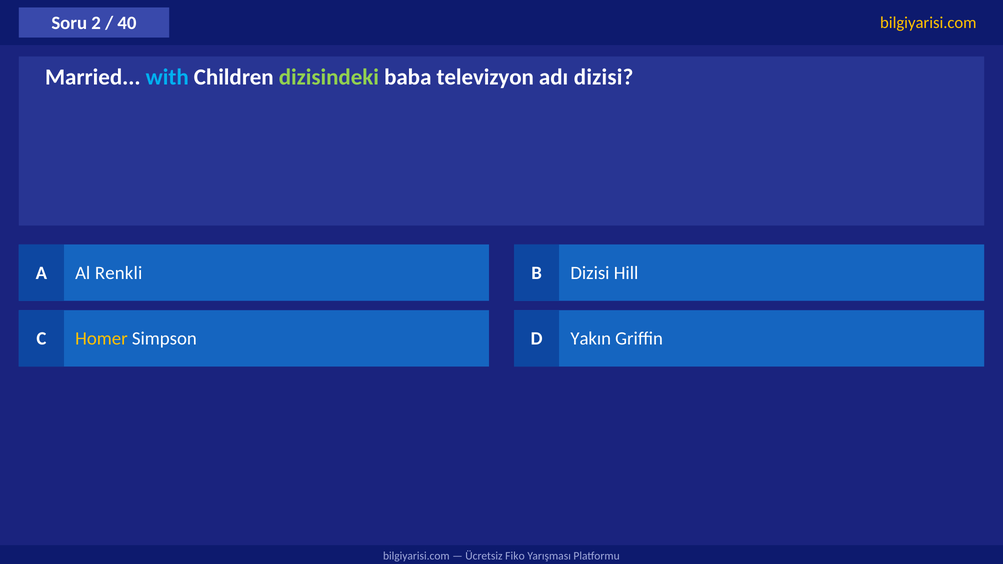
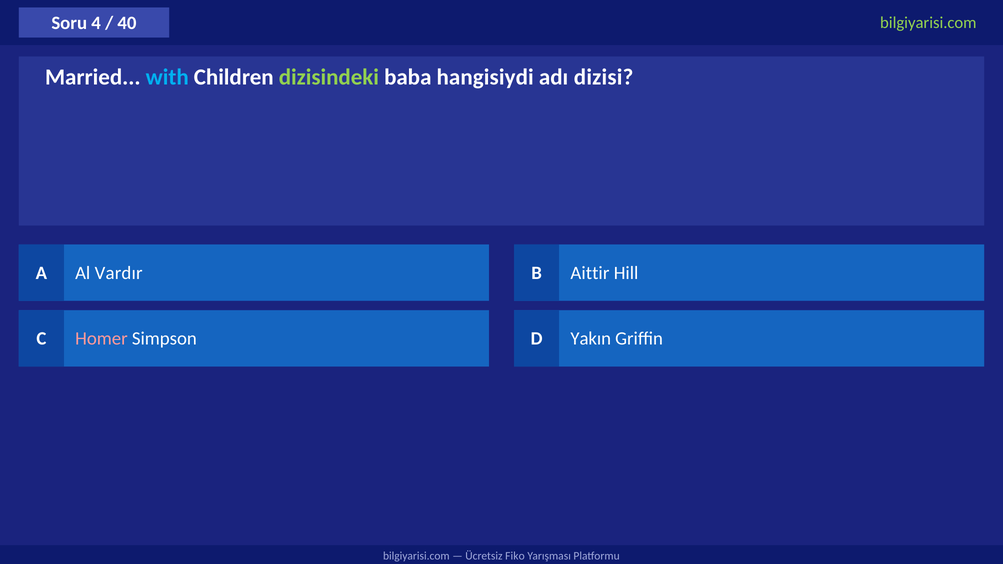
2: 2 -> 4
bilgiyarisi.com at (928, 23) colour: yellow -> light green
televizyon: televizyon -> hangisiydi
Renkli: Renkli -> Vardır
B Dizisi: Dizisi -> Aittir
Homer colour: yellow -> pink
